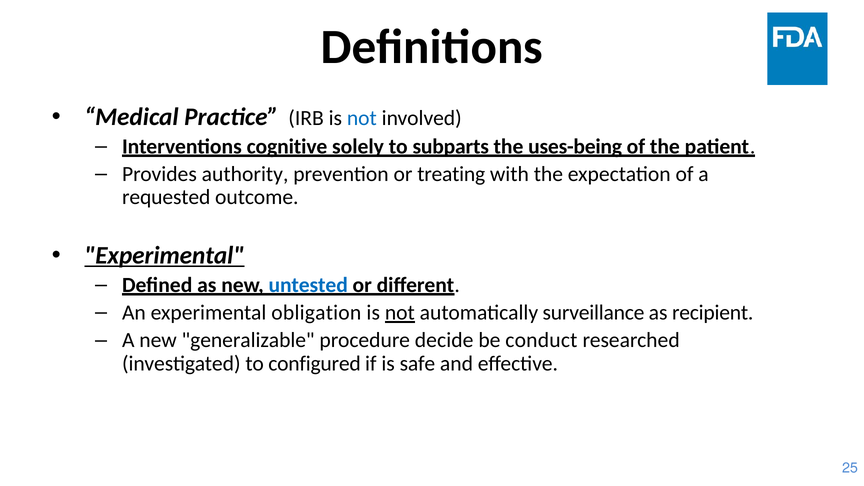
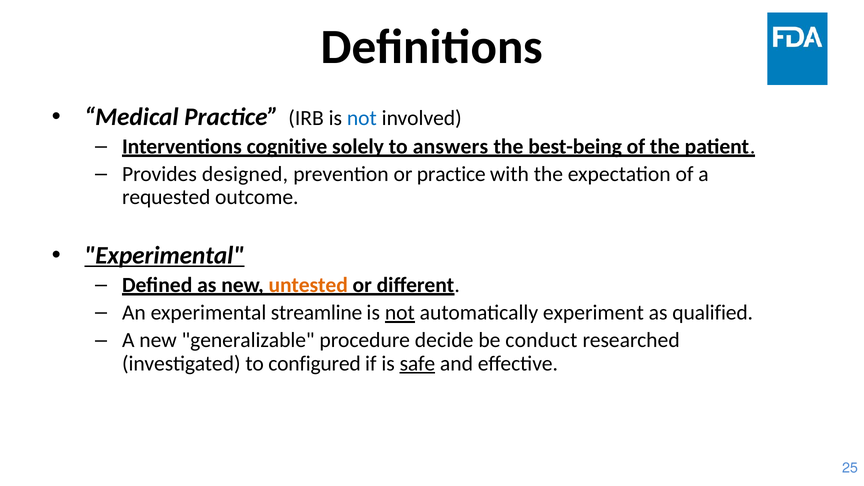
subparts: subparts -> answers
uses-being: uses-being -> best-being
authority: authority -> designed
or treating: treating -> practice
untested colour: blue -> orange
obligation: obligation -> streamline
surveillance: surveillance -> experiment
recipient: recipient -> qualified
safe underline: none -> present
